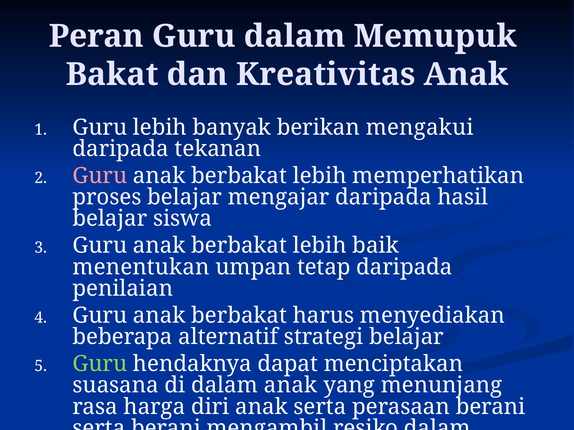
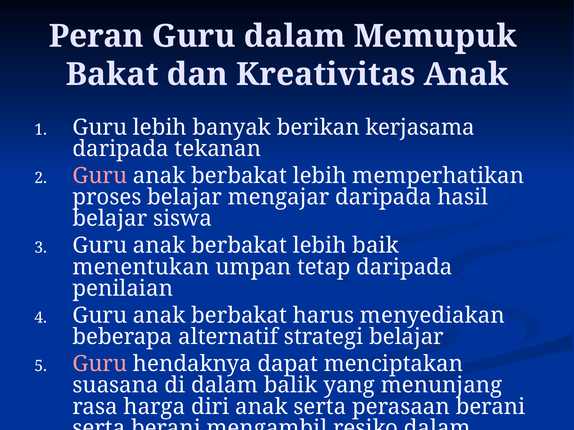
mengakui: mengakui -> kerjasama
Guru at (100, 364) colour: light green -> pink
dalam anak: anak -> balik
